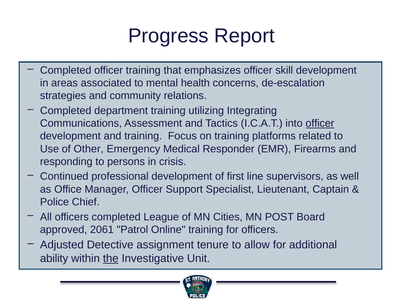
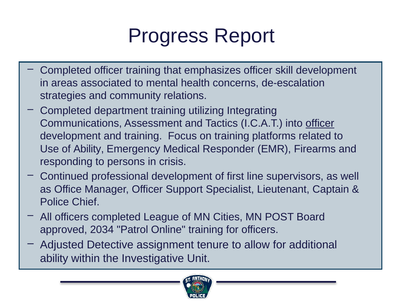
of Other: Other -> Ability
2061: 2061 -> 2034
the underline: present -> none
